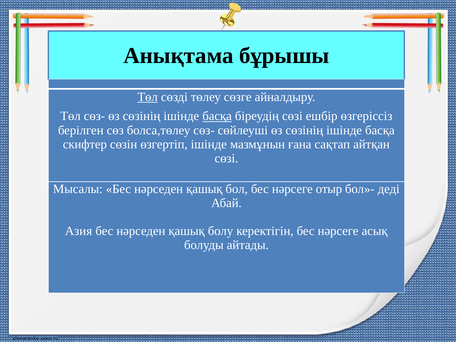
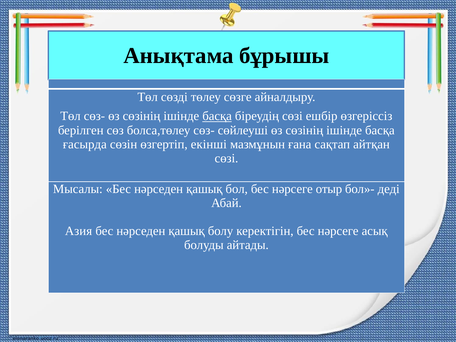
Төл at (148, 97) underline: present -> none
скифтер: скифтер -> ғасырда
өзгертіп ішінде: ішінде -> екінші
